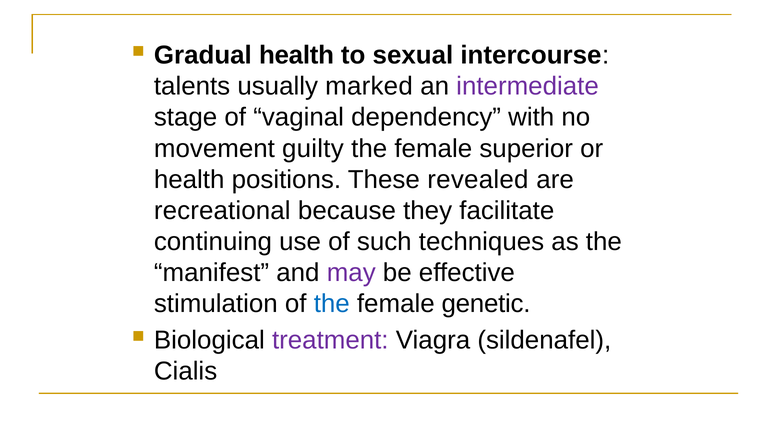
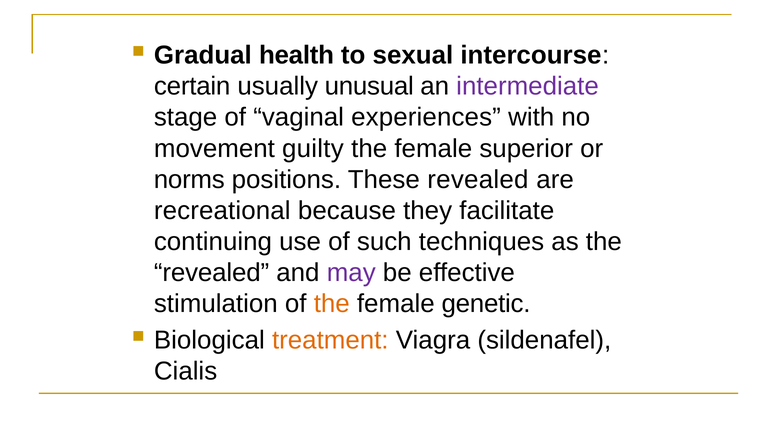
talents: talents -> certain
marked: marked -> unusual
dependency: dependency -> experiences
health at (189, 180): health -> norms
manifest at (212, 273): manifest -> revealed
the at (332, 304) colour: blue -> orange
treatment colour: purple -> orange
